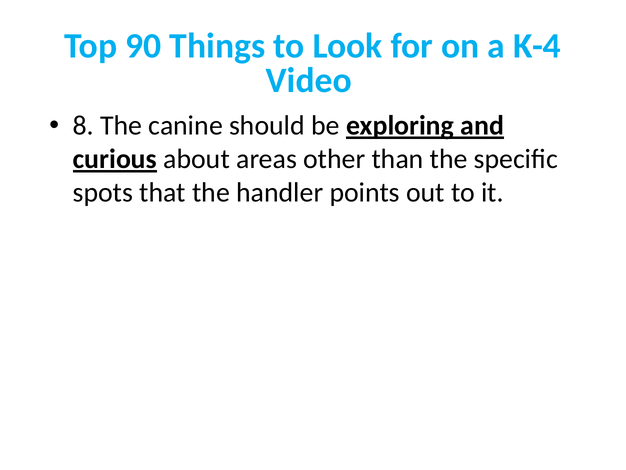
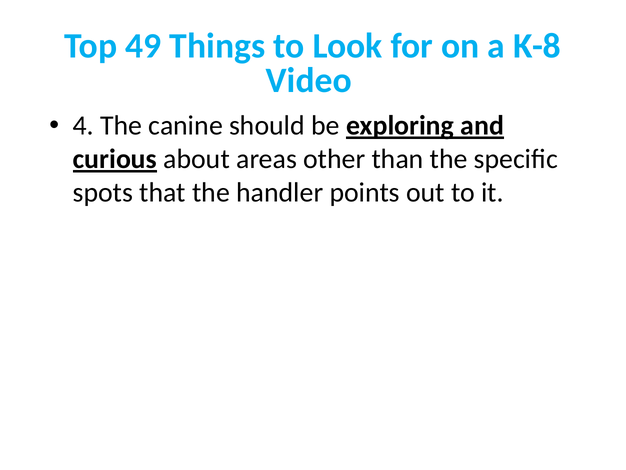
90: 90 -> 49
K-4: K-4 -> K-8
8: 8 -> 4
